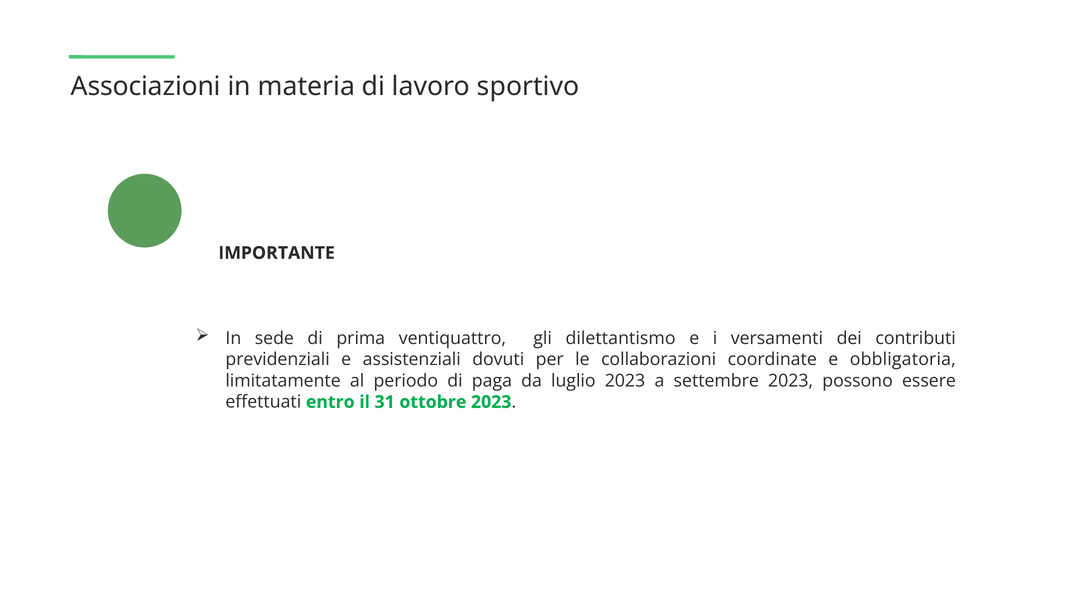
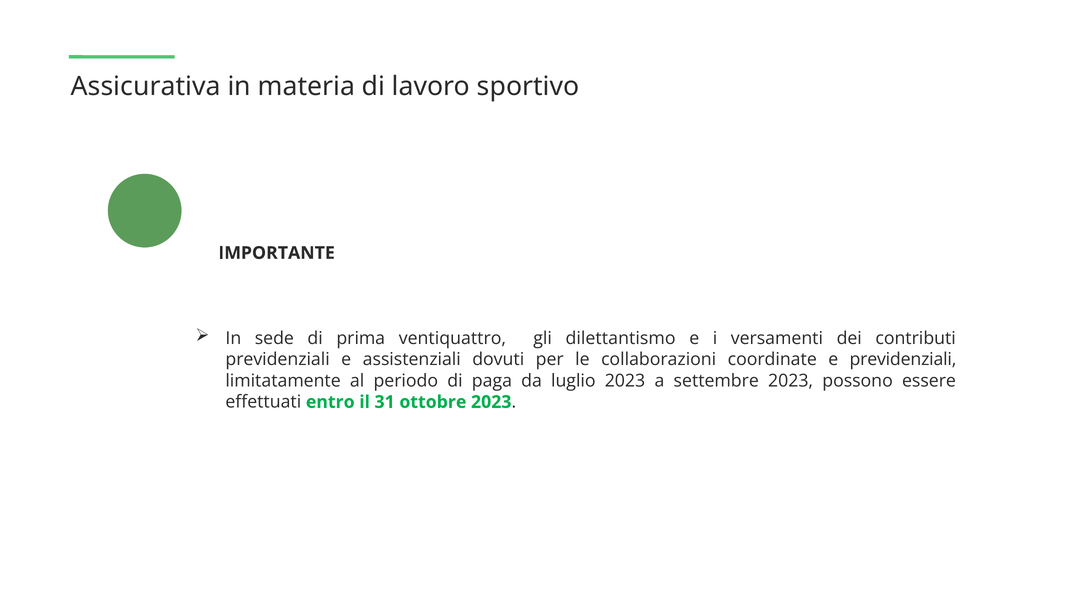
Associazioni: Associazioni -> Assicurativa
e obbligatoria: obbligatoria -> previdenziali
